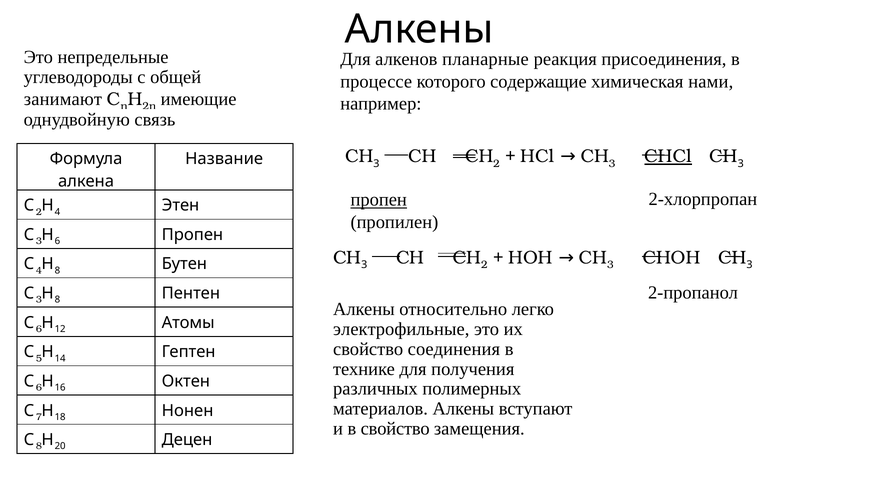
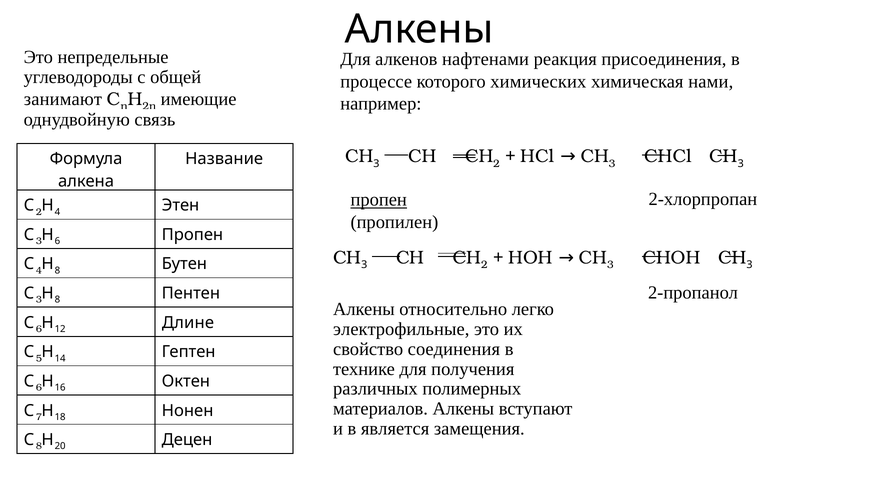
планарные: планарные -> нафтенами
содержащие: содержащие -> химических
CHCl underline: present -> none
Атомы: Атомы -> Длине
в свойство: свойство -> является
